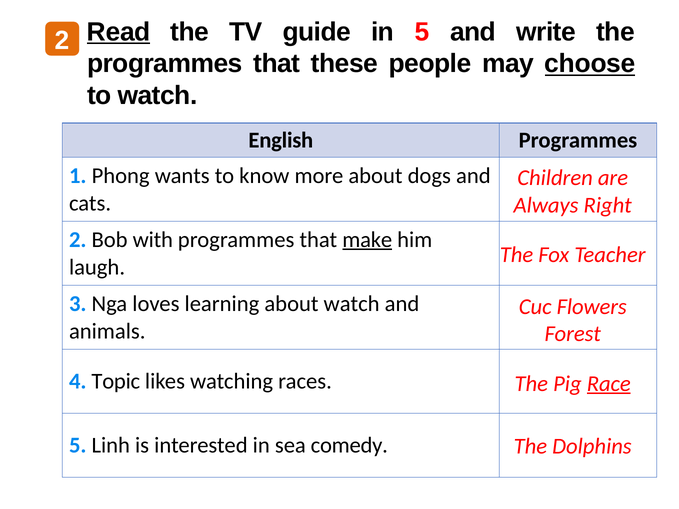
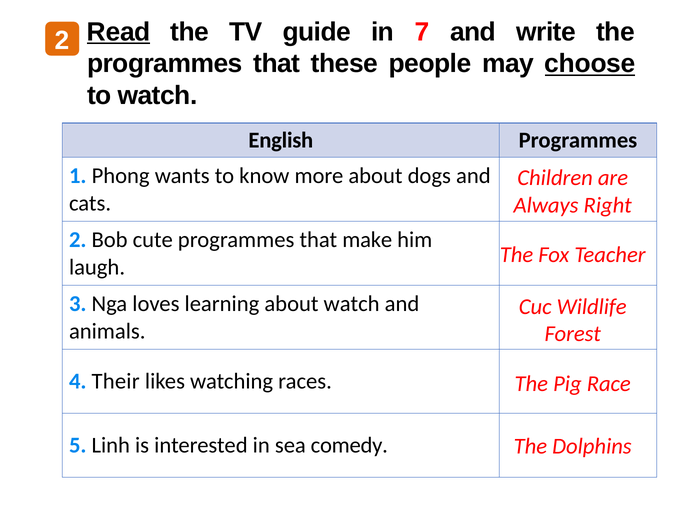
in 5: 5 -> 7
with: with -> cute
make underline: present -> none
Flowers: Flowers -> Wildlife
Topic: Topic -> Their
Race underline: present -> none
